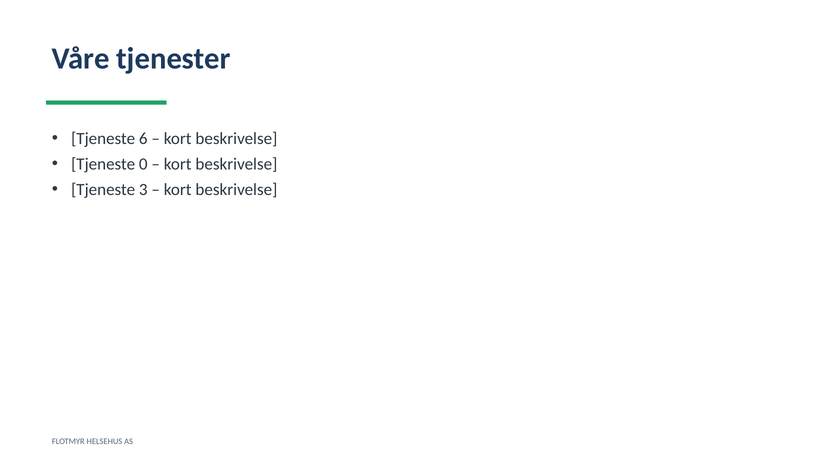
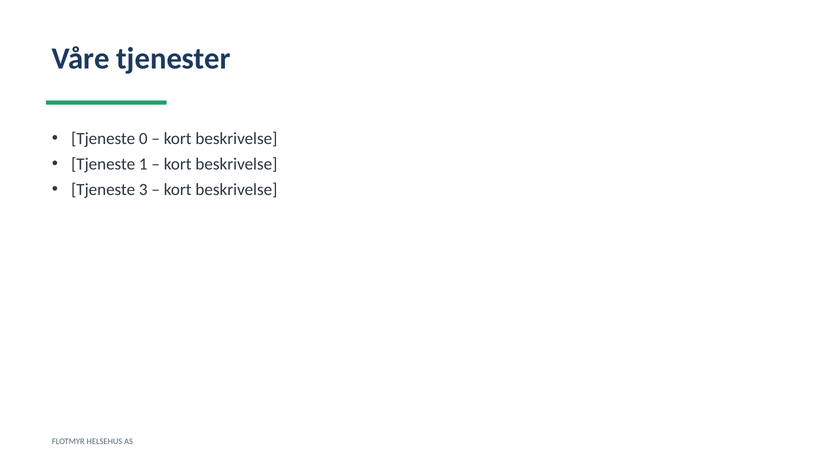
6: 6 -> 0
0: 0 -> 1
